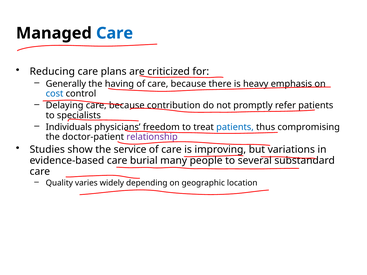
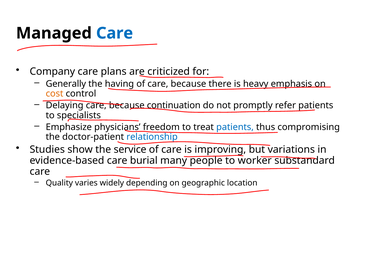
Reducing: Reducing -> Company
cost colour: blue -> orange
contribution: contribution -> continuation
Individuals: Individuals -> Emphasize
relationship colour: purple -> blue
several: several -> worker
